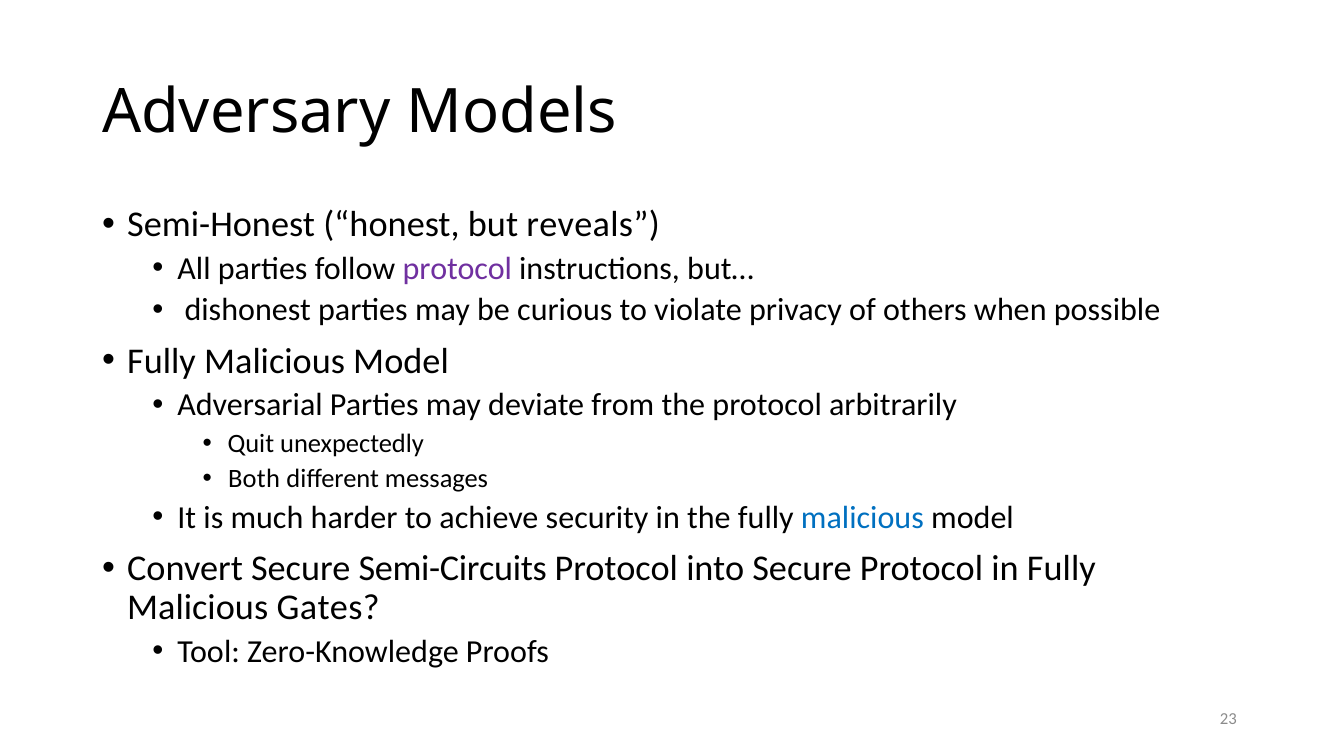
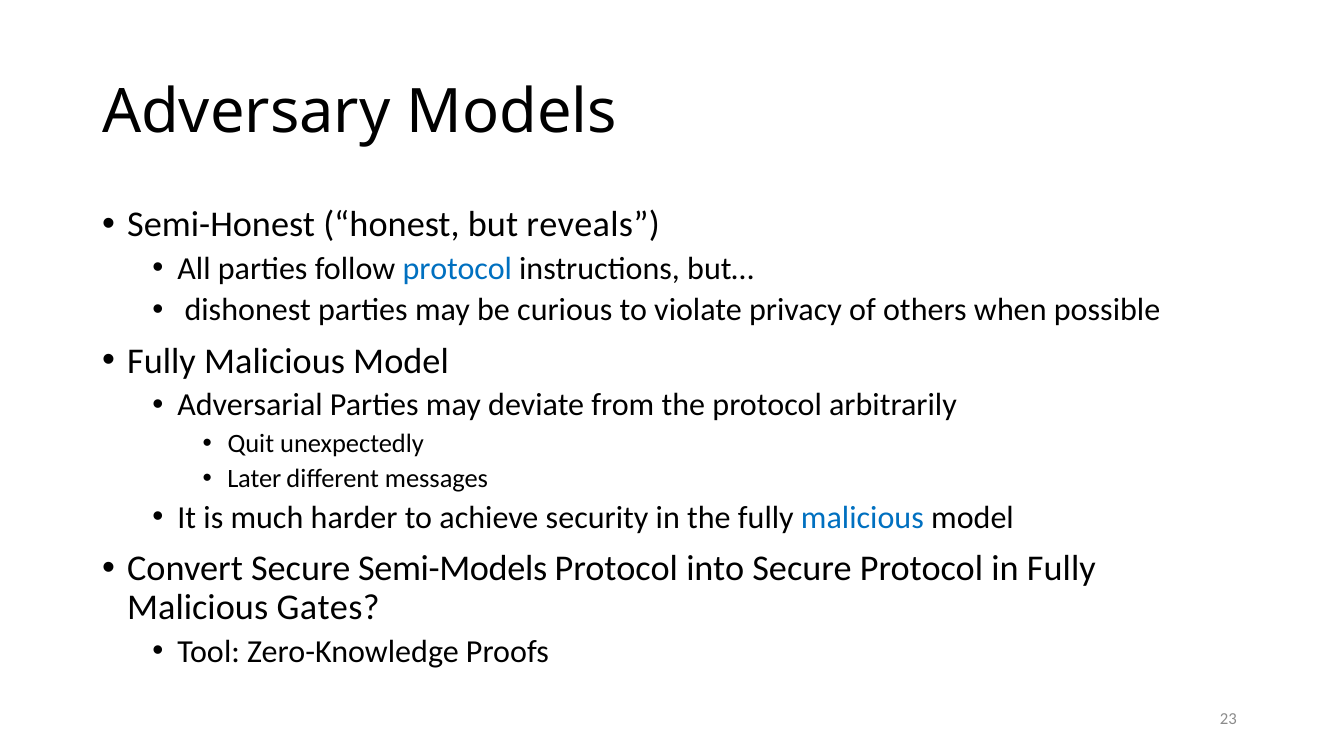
protocol at (457, 269) colour: purple -> blue
Both: Both -> Later
Semi-Circuits: Semi-Circuits -> Semi-Models
